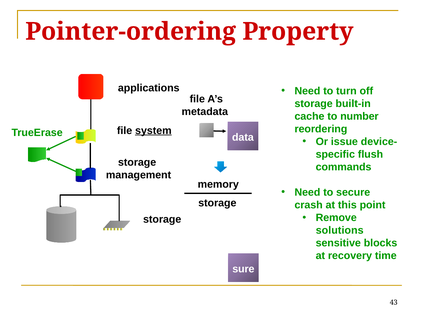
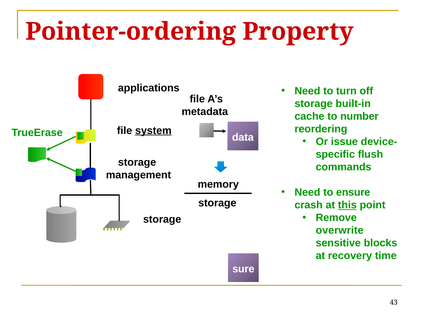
secure: secure -> ensure
this underline: none -> present
solutions: solutions -> overwrite
